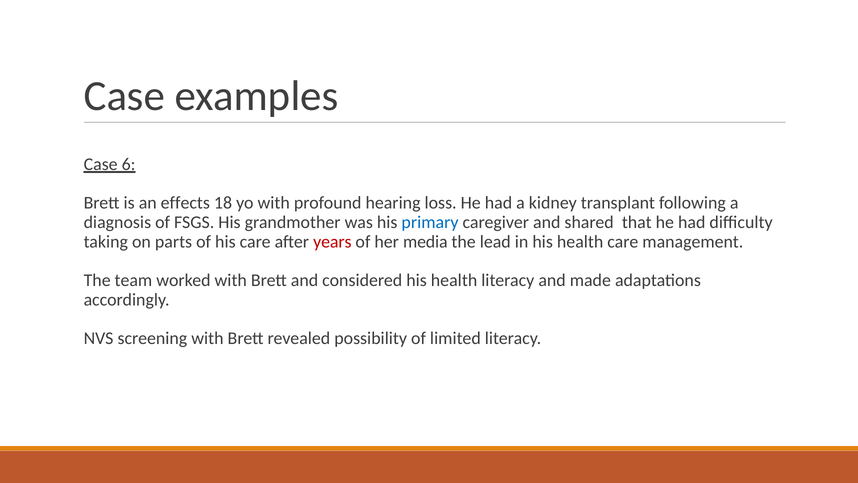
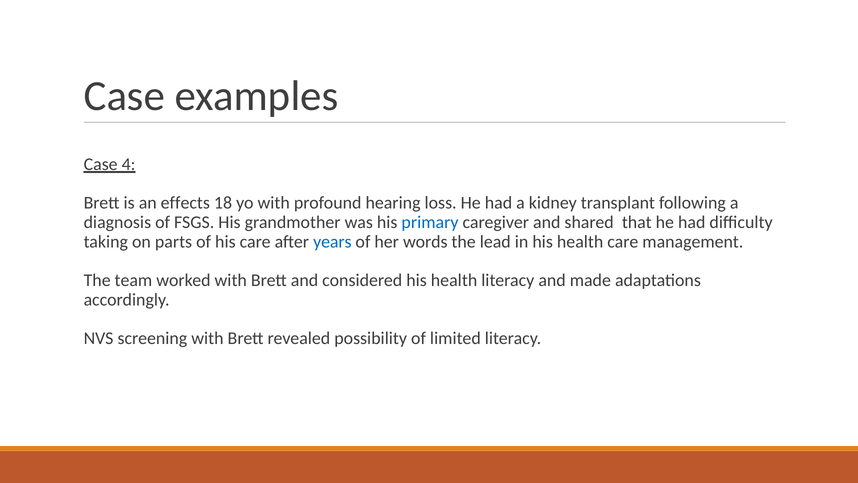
6: 6 -> 4
years colour: red -> blue
media: media -> words
